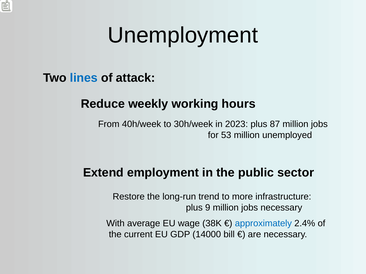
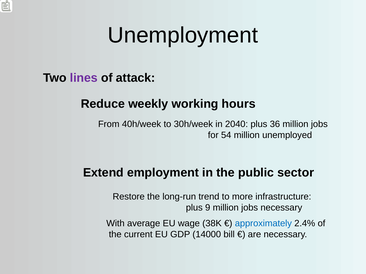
lines colour: blue -> purple
2023: 2023 -> 2040
87: 87 -> 36
53: 53 -> 54
